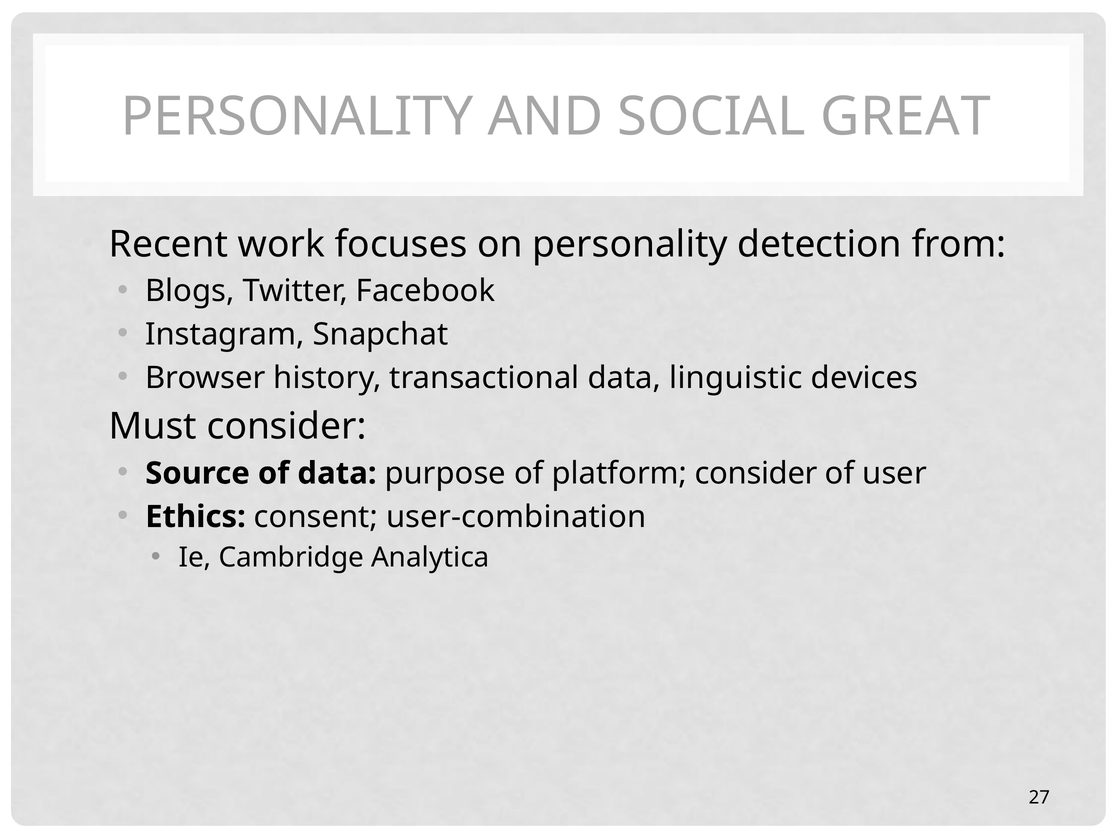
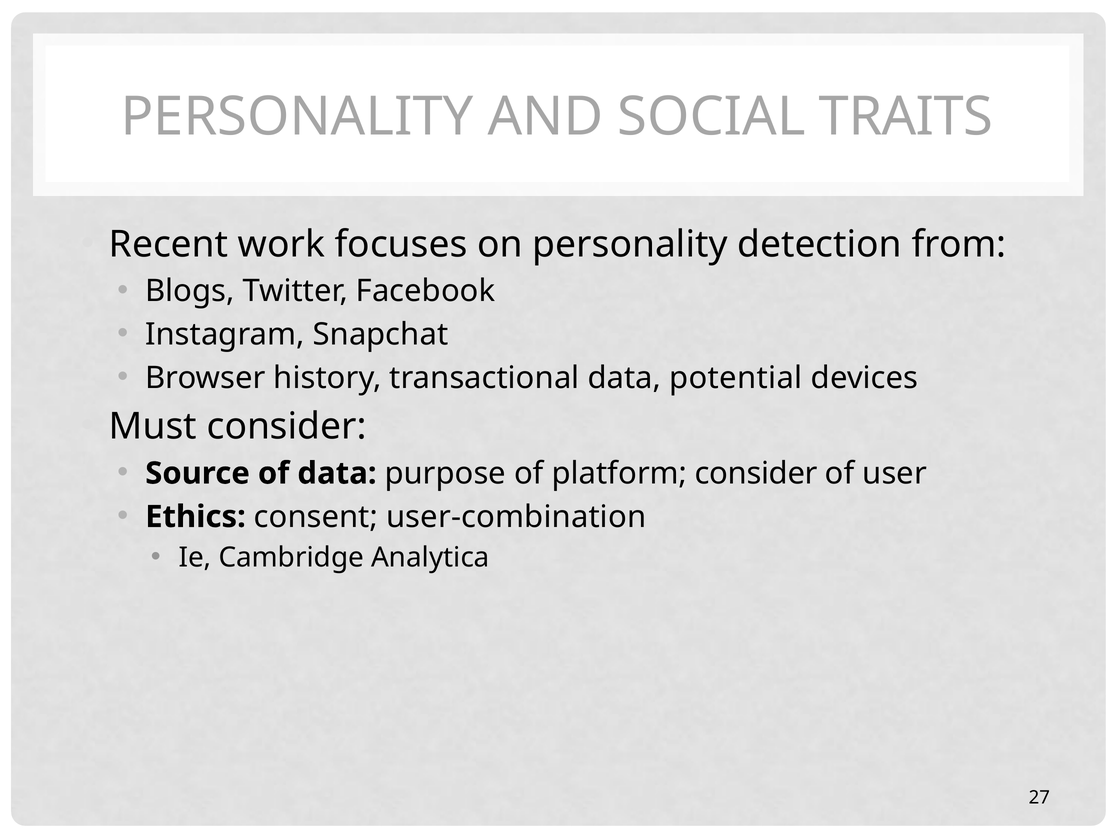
GREAT: GREAT -> TRAITS
linguistic: linguistic -> potential
